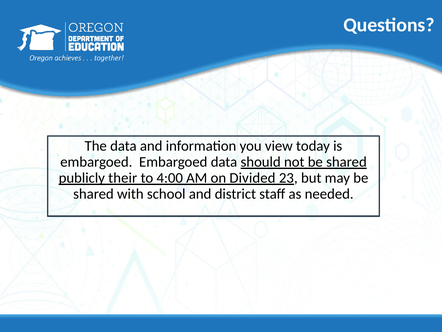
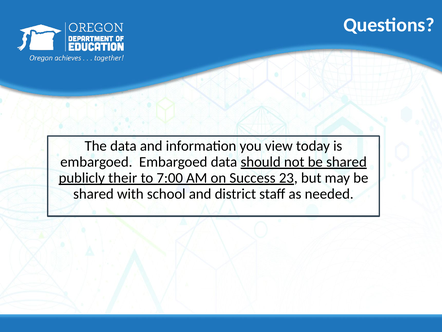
4:00: 4:00 -> 7:00
Divided: Divided -> Success
